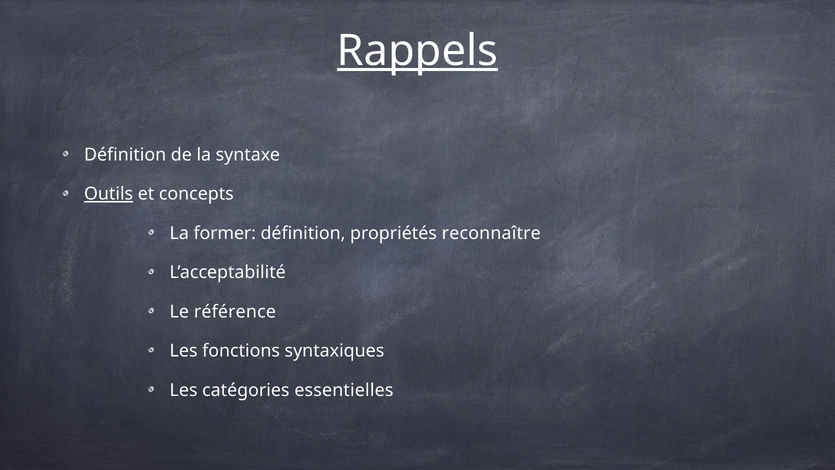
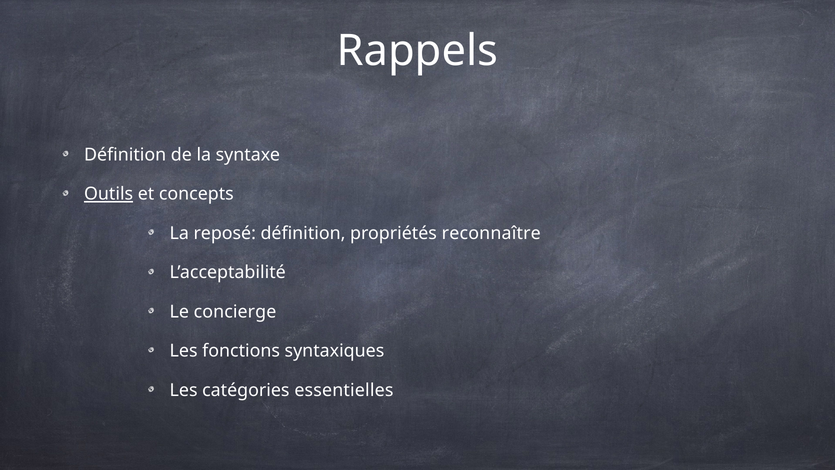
Rappels underline: present -> none
former: former -> reposé
référence: référence -> concierge
